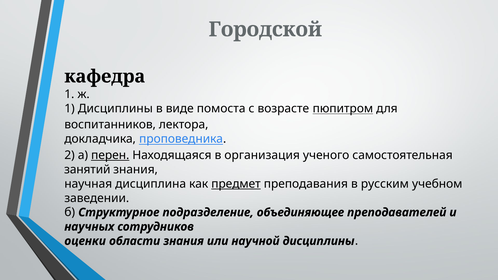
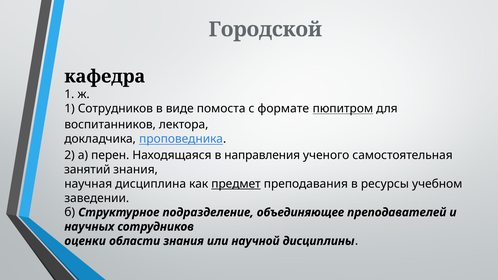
1 Дисциплины: Дисциплины -> Сотрудников
возрасте: возрасте -> формате
перен underline: present -> none
организация: организация -> направления
русским: русским -> ресурсы
